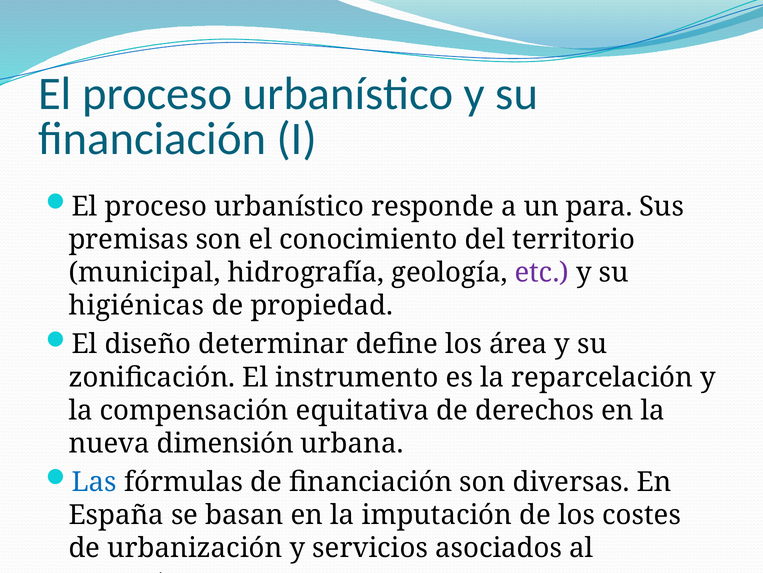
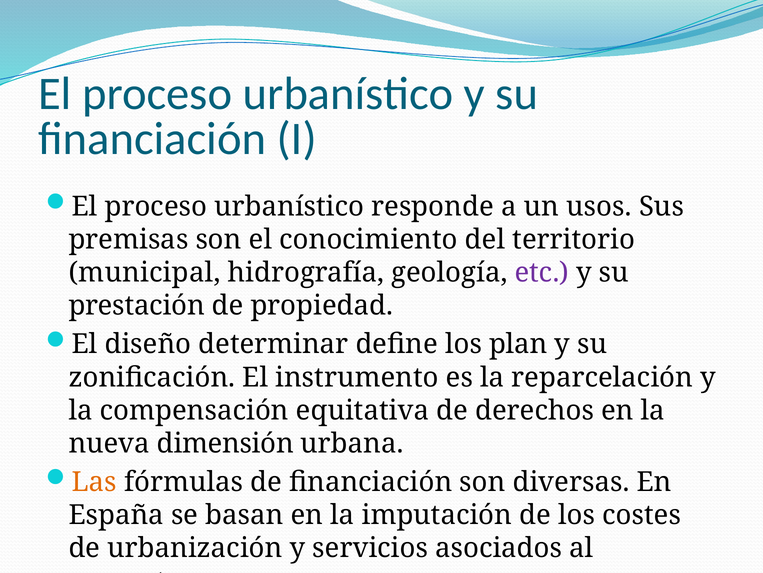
para: para -> usos
higiénicas: higiénicas -> prestación
área: área -> plan
Las colour: blue -> orange
